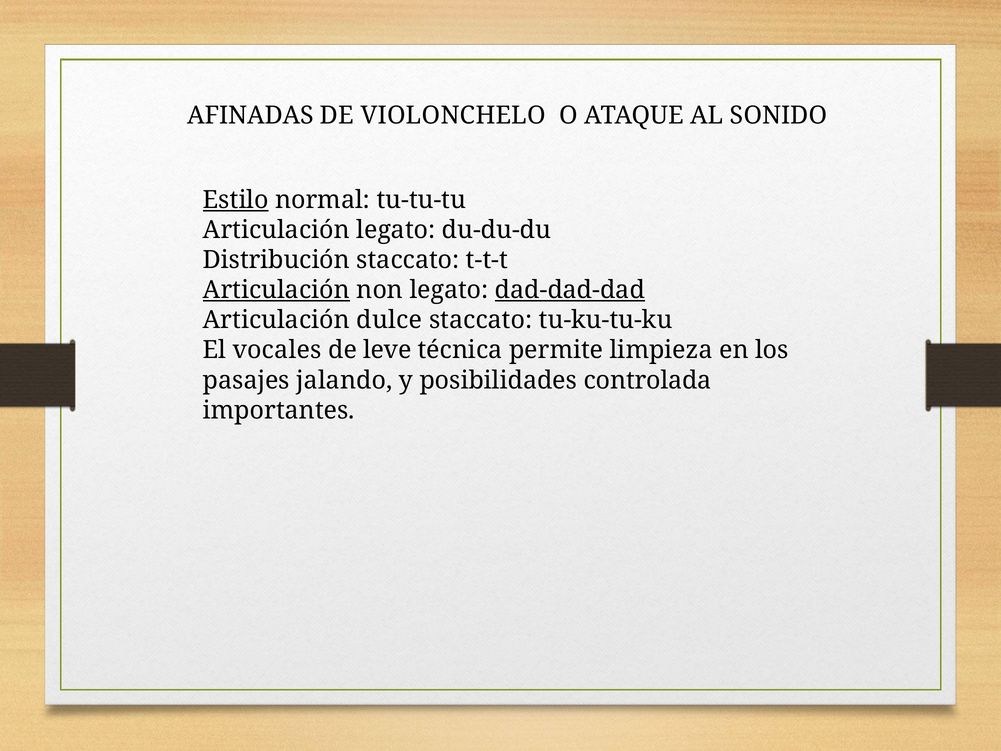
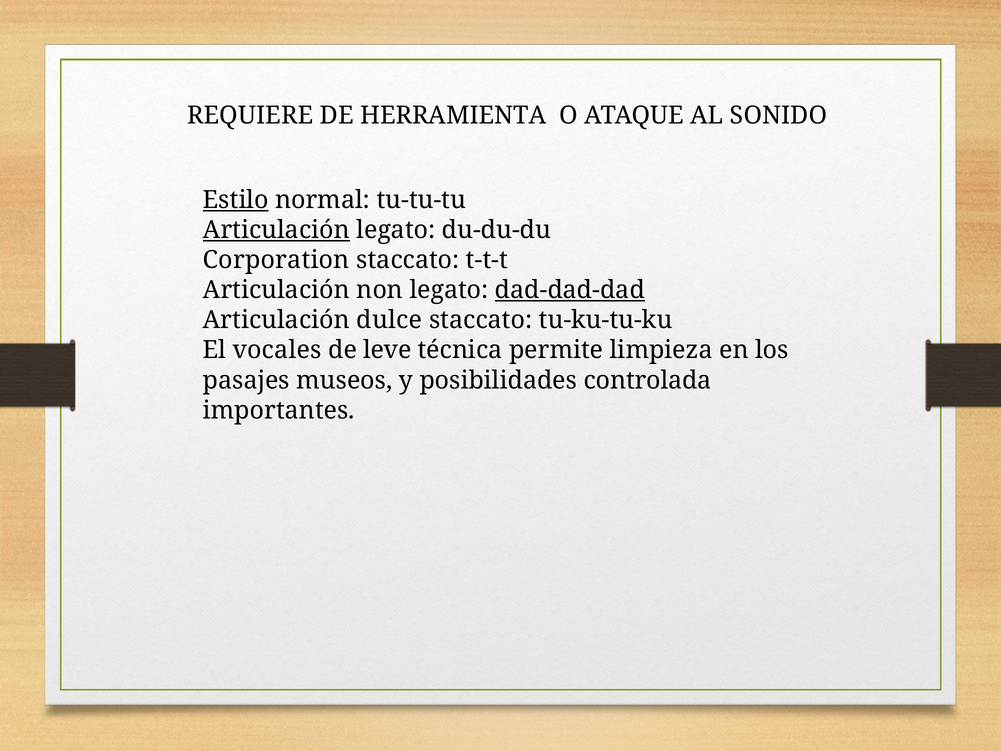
AFINADAS: AFINADAS -> REQUIERE
VIOLONCHELO: VIOLONCHELO -> HERRAMIENTA
Articulación at (276, 230) underline: none -> present
Distribución: Distribución -> Corporation
Articulación at (276, 290) underline: present -> none
jalando: jalando -> museos
